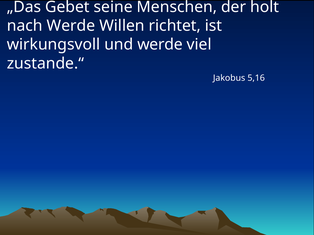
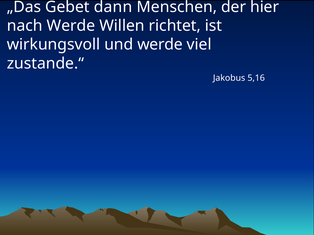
seine: seine -> dann
holt: holt -> hier
